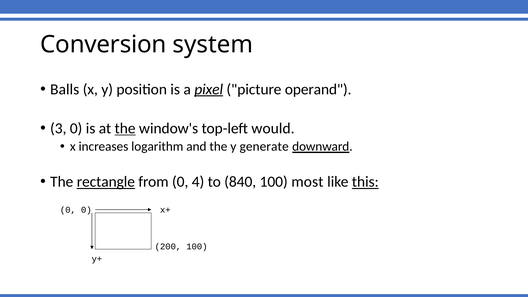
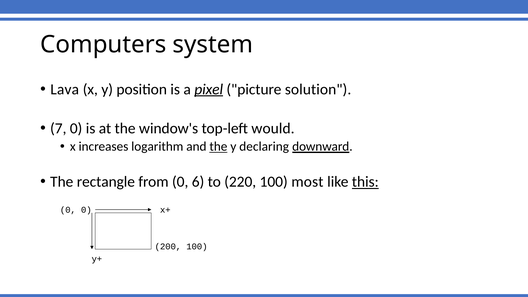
Conversion: Conversion -> Computers
Balls: Balls -> Lava
operand: operand -> solution
3: 3 -> 7
the at (125, 128) underline: present -> none
the at (218, 147) underline: none -> present
generate: generate -> declaring
rectangle underline: present -> none
4: 4 -> 6
840: 840 -> 220
